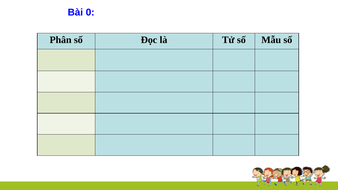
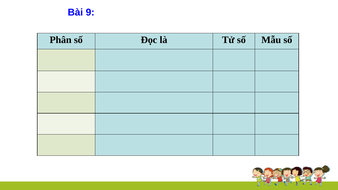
0: 0 -> 9
